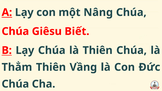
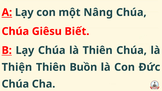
Thẳm: Thẳm -> Thiện
Vầng: Vầng -> Buồn
